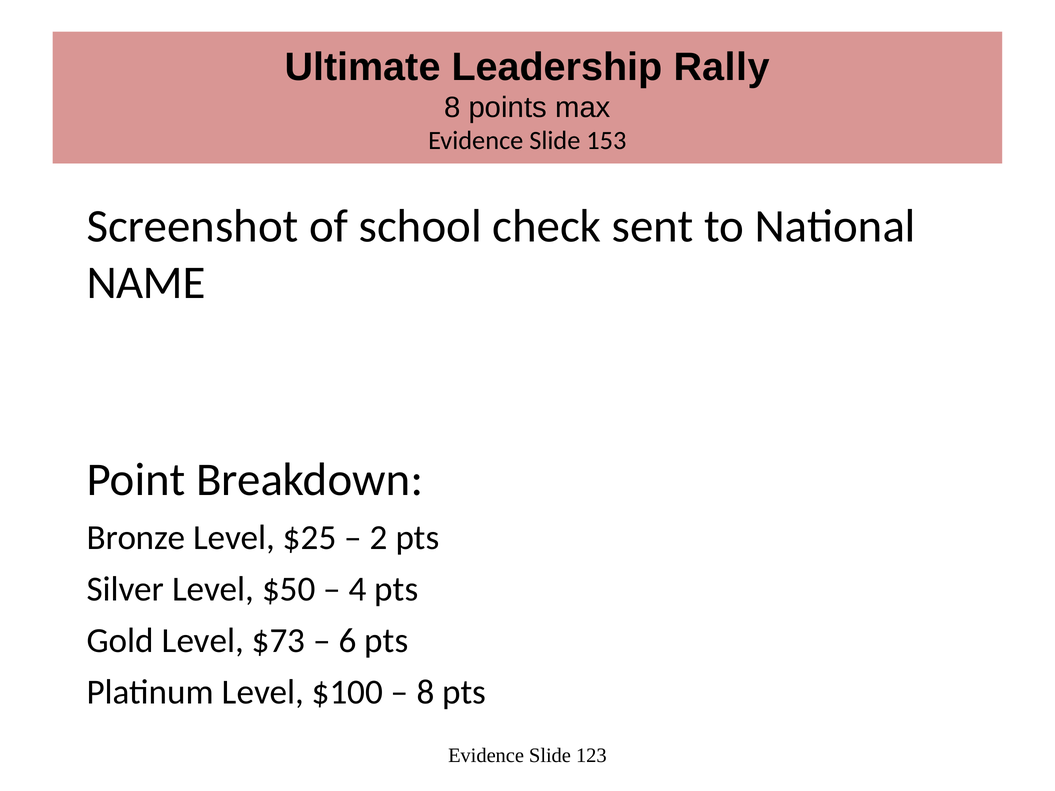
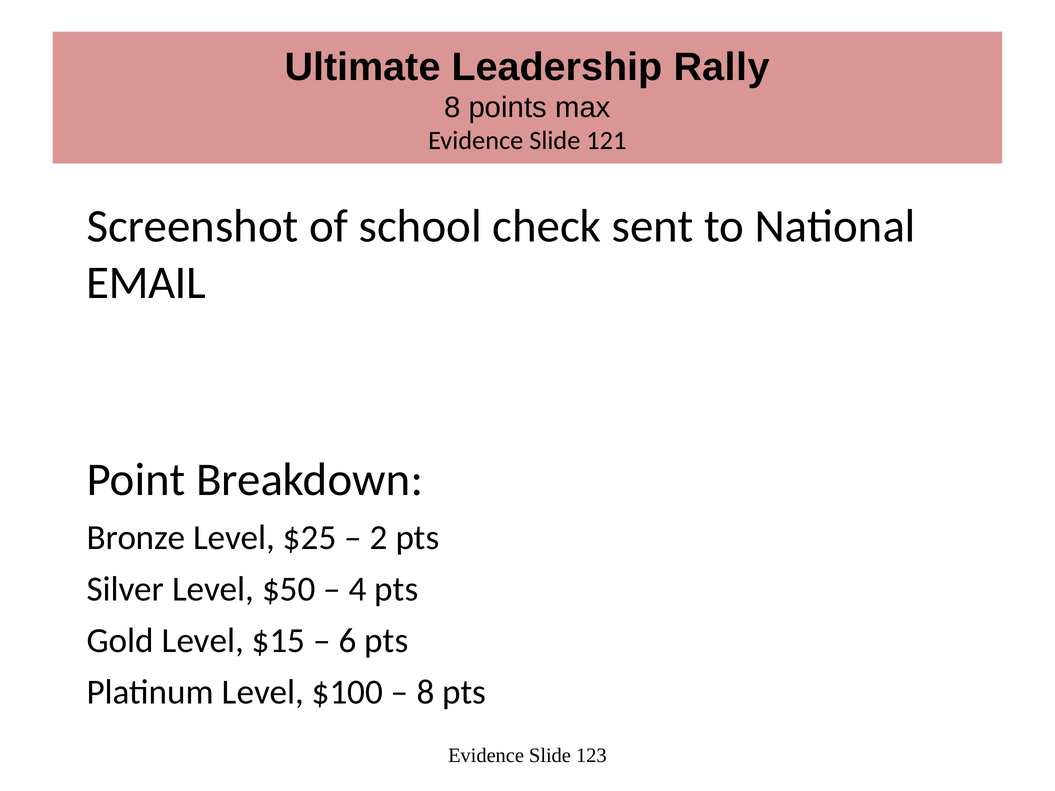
153: 153 -> 121
NAME: NAME -> EMAIL
$73: $73 -> $15
